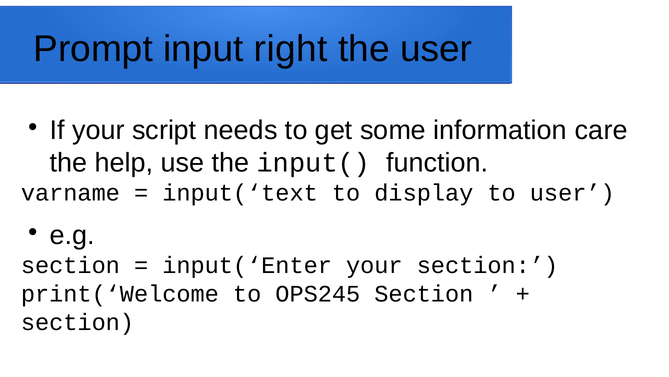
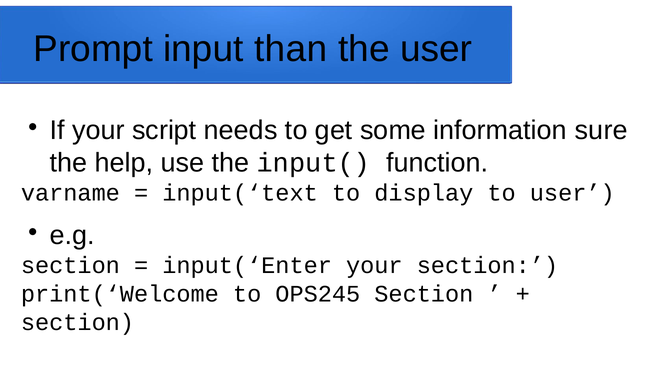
right: right -> than
care: care -> sure
